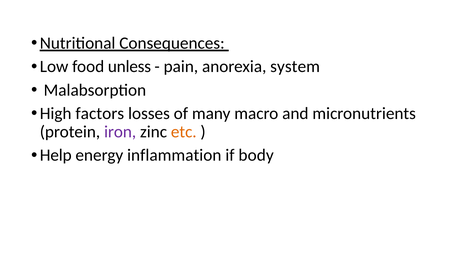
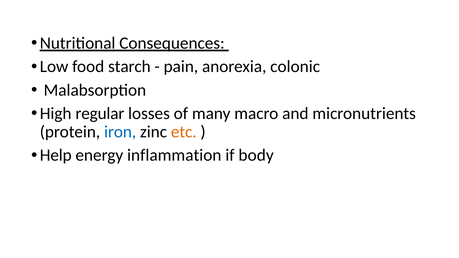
unless: unless -> starch
system: system -> colonic
factors: factors -> regular
iron colour: purple -> blue
